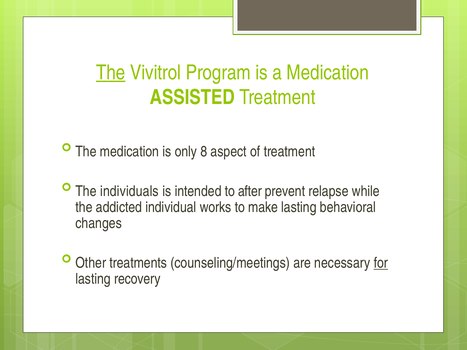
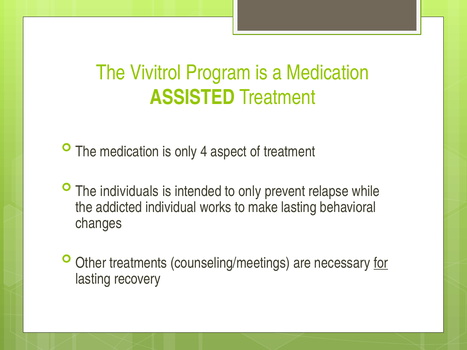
The at (111, 73) underline: present -> none
8: 8 -> 4
to after: after -> only
